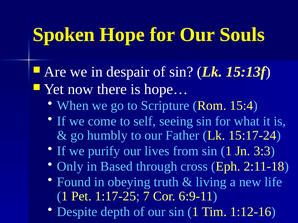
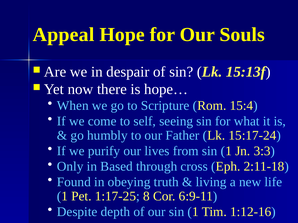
Spoken: Spoken -> Appeal
7: 7 -> 8
